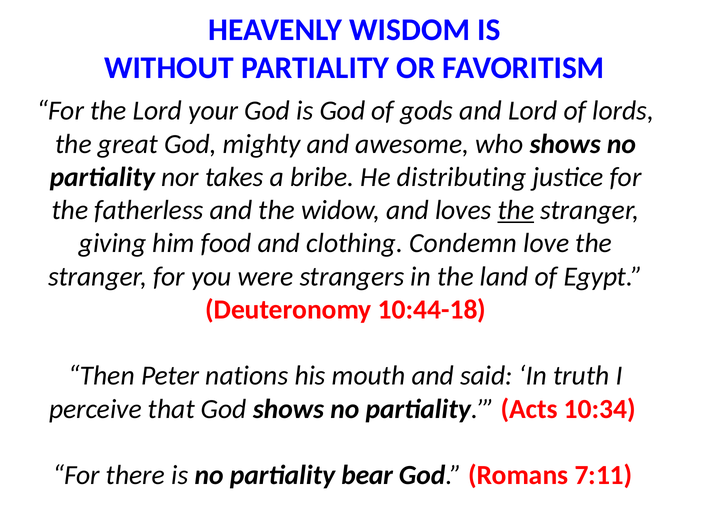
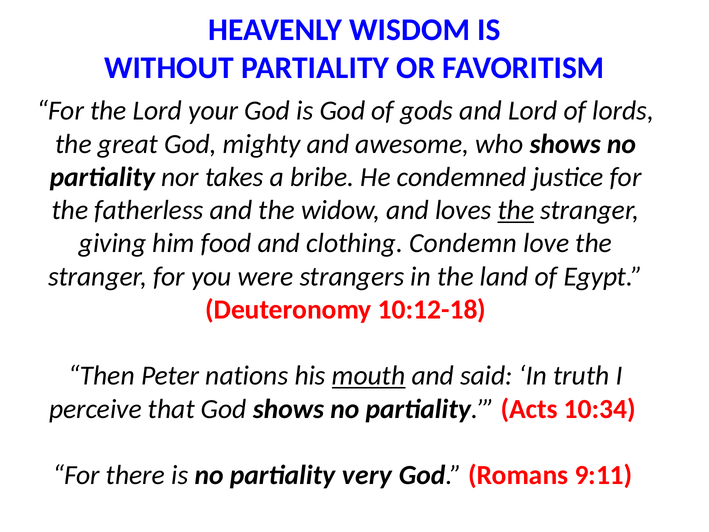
distributing: distributing -> condemned
10:44-18: 10:44-18 -> 10:12-18
mouth underline: none -> present
bear: bear -> very
7:11: 7:11 -> 9:11
